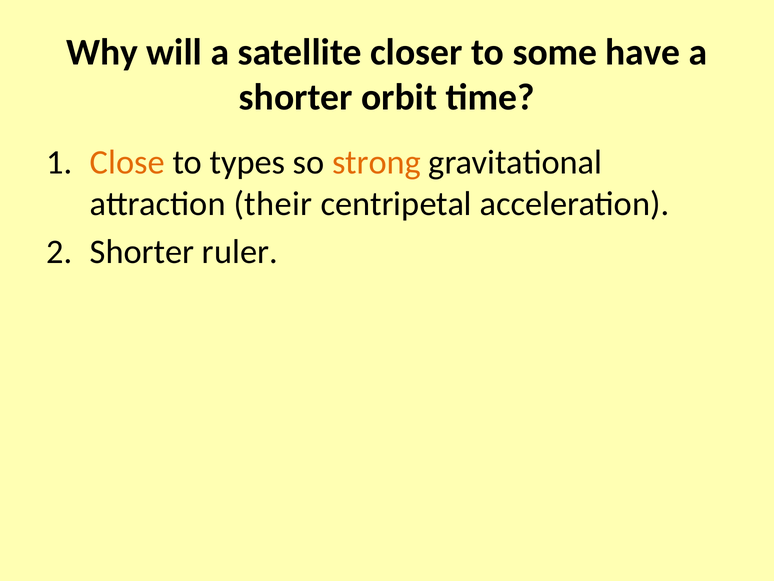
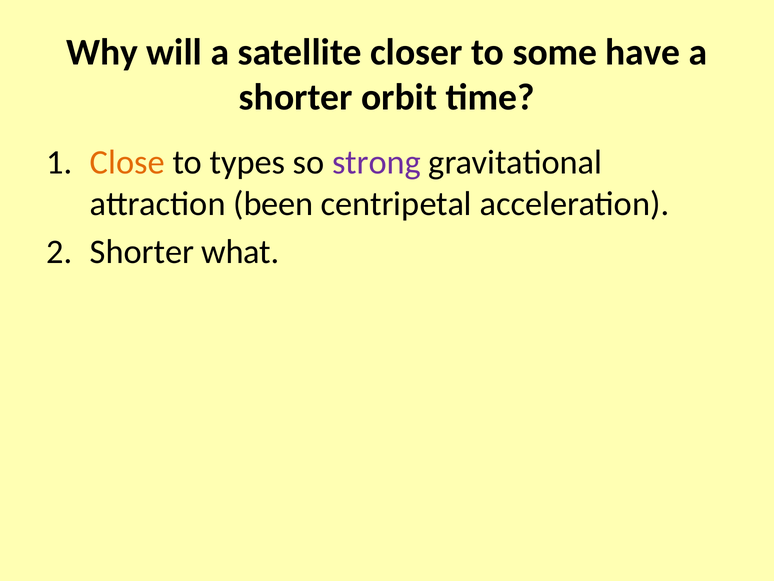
strong colour: orange -> purple
their: their -> been
ruler: ruler -> what
